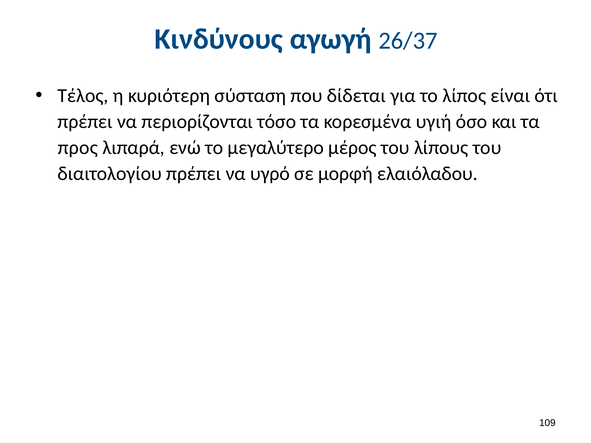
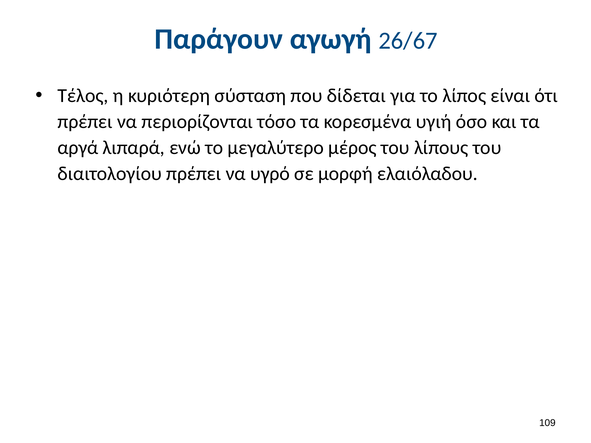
Κινδύνους: Κινδύνους -> Παράγουν
26/37: 26/37 -> 26/67
προς: προς -> αργά
